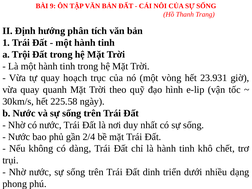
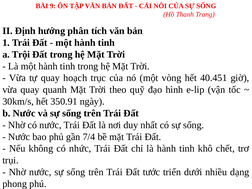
23.931: 23.931 -> 40.451
225.58: 225.58 -> 350.91
2/4: 2/4 -> 7/4
dàng: dàng -> nhức
dinh: dinh -> tước
